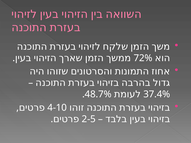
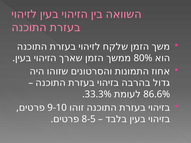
72%: 72% -> 80%
48.7%: 48.7% -> 33.3%
37.4%: 37.4% -> 86.6%
4-10: 4-10 -> 9-10
2-5: 2-5 -> 8-5
